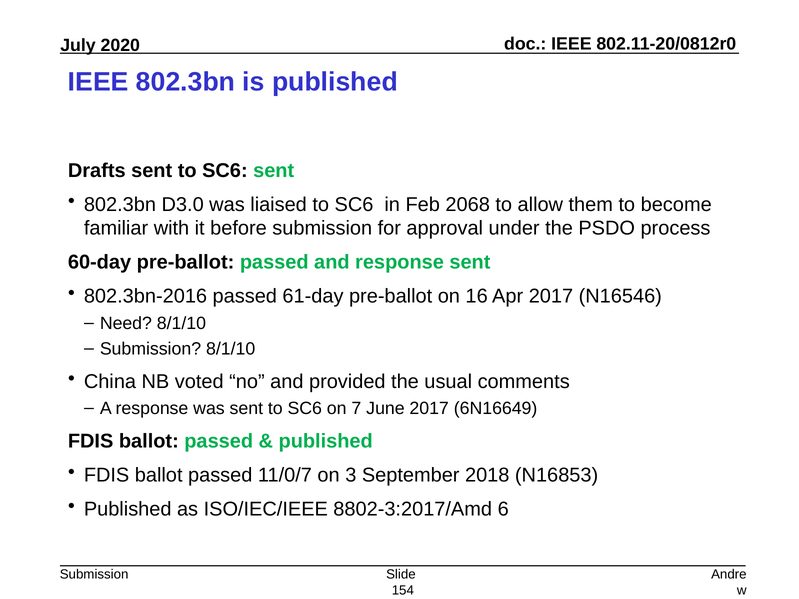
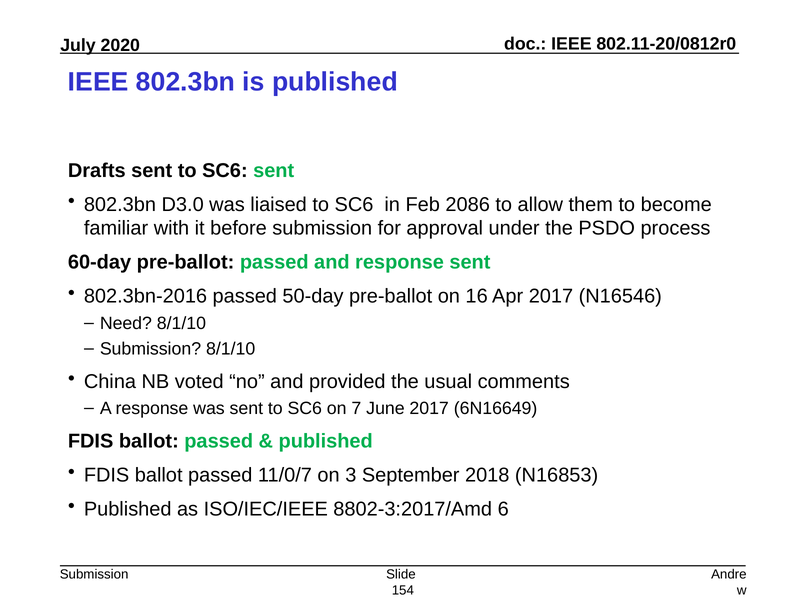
2068: 2068 -> 2086
61-day: 61-day -> 50-day
